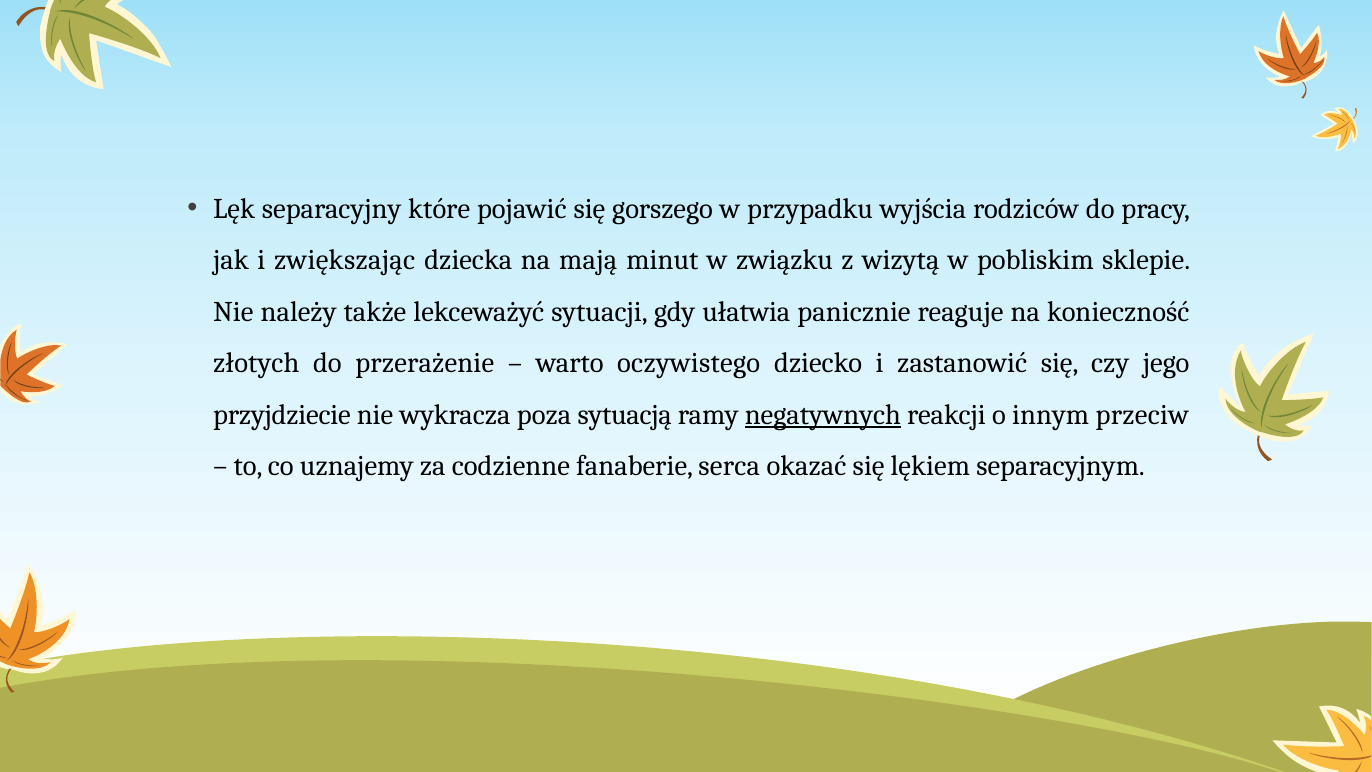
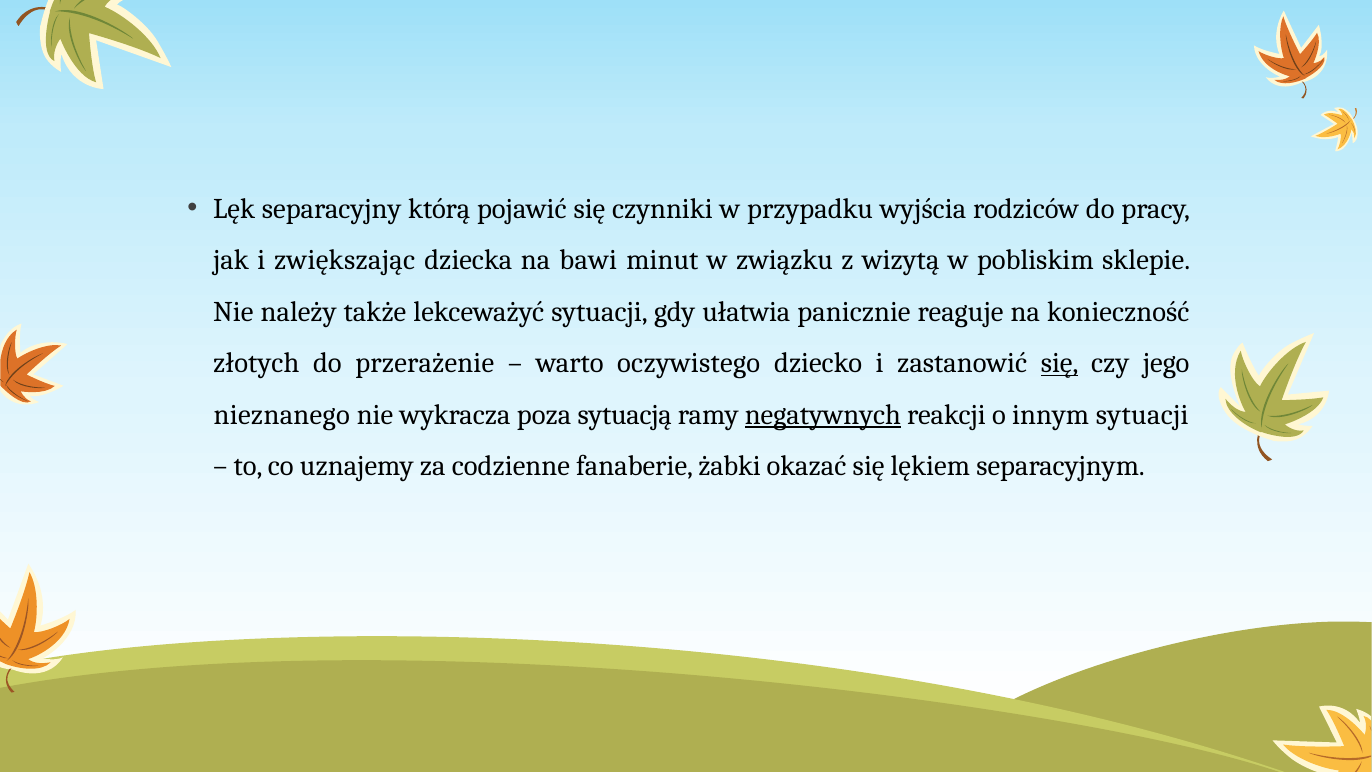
które: które -> którą
gorszego: gorszego -> czynniki
mają: mają -> bawi
się at (1060, 363) underline: none -> present
przyjdziecie: przyjdziecie -> nieznanego
innym przeciw: przeciw -> sytuacji
serca: serca -> żabki
